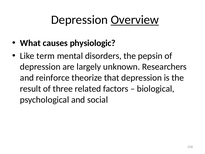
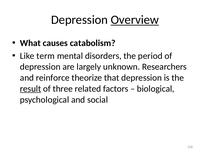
physiologic: physiologic -> catabolism
pepsin: pepsin -> period
result underline: none -> present
